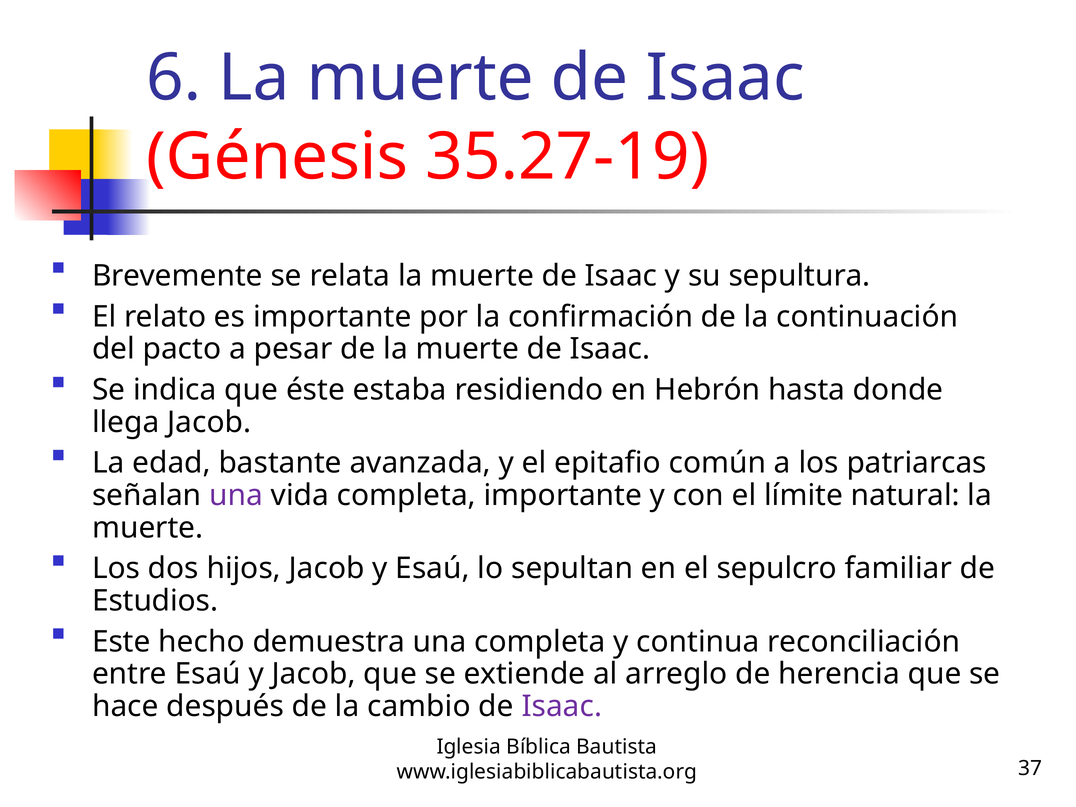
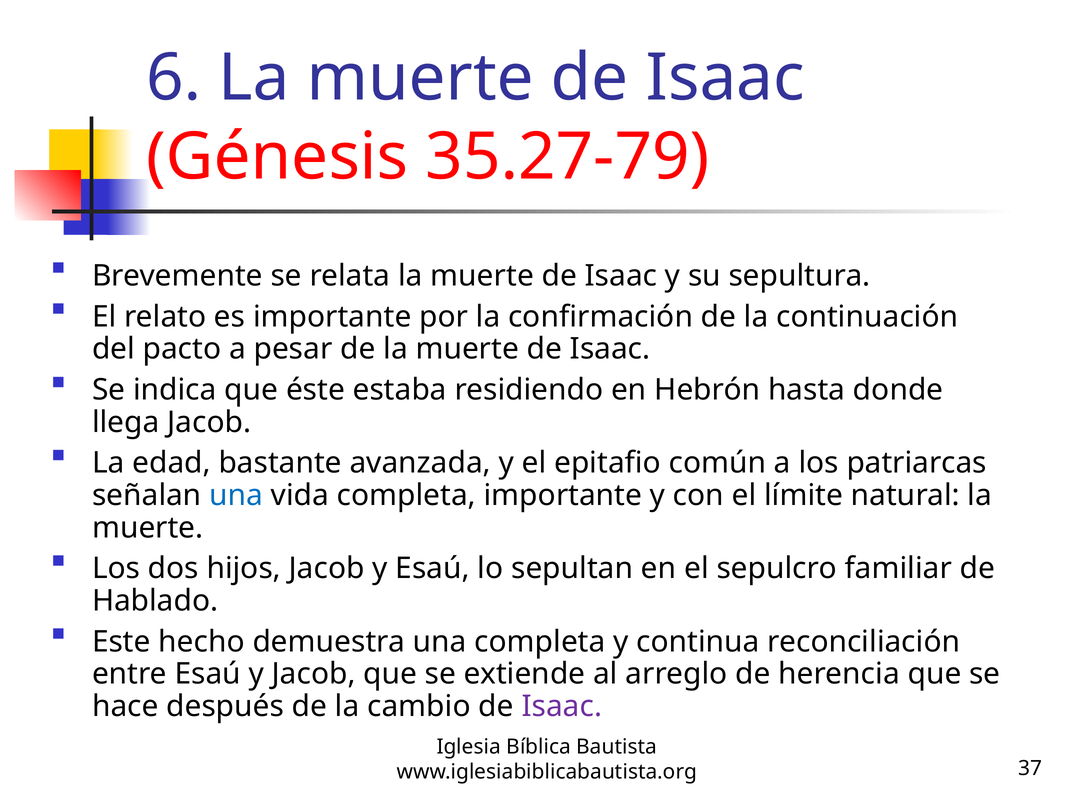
35.27-19: 35.27-19 -> 35.27-79
una at (236, 495) colour: purple -> blue
Estudios: Estudios -> Hablado
